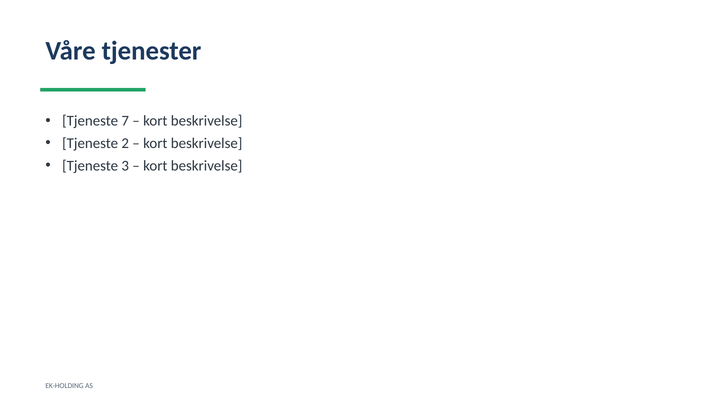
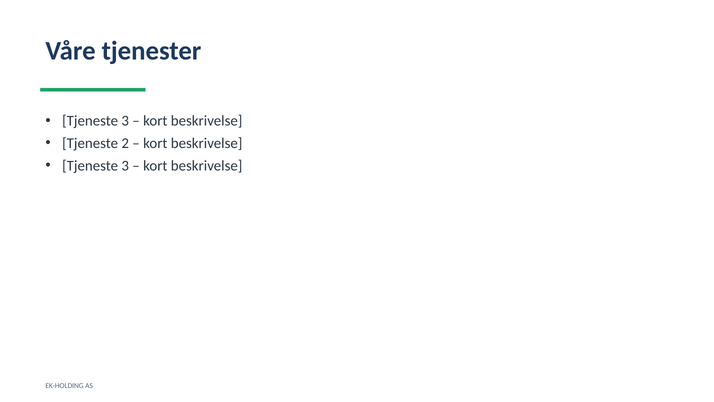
7 at (125, 121): 7 -> 3
